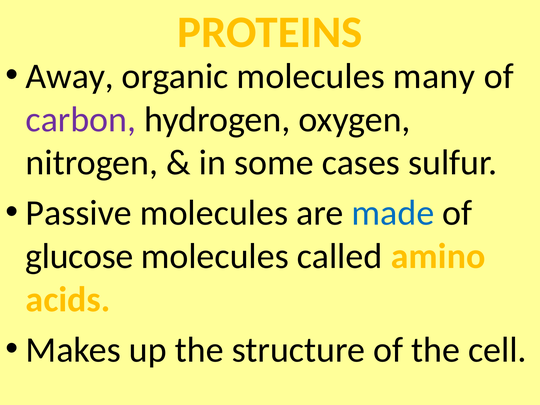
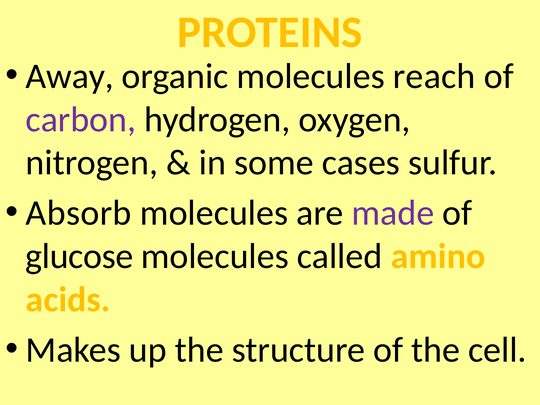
many: many -> reach
Passive: Passive -> Absorb
made colour: blue -> purple
